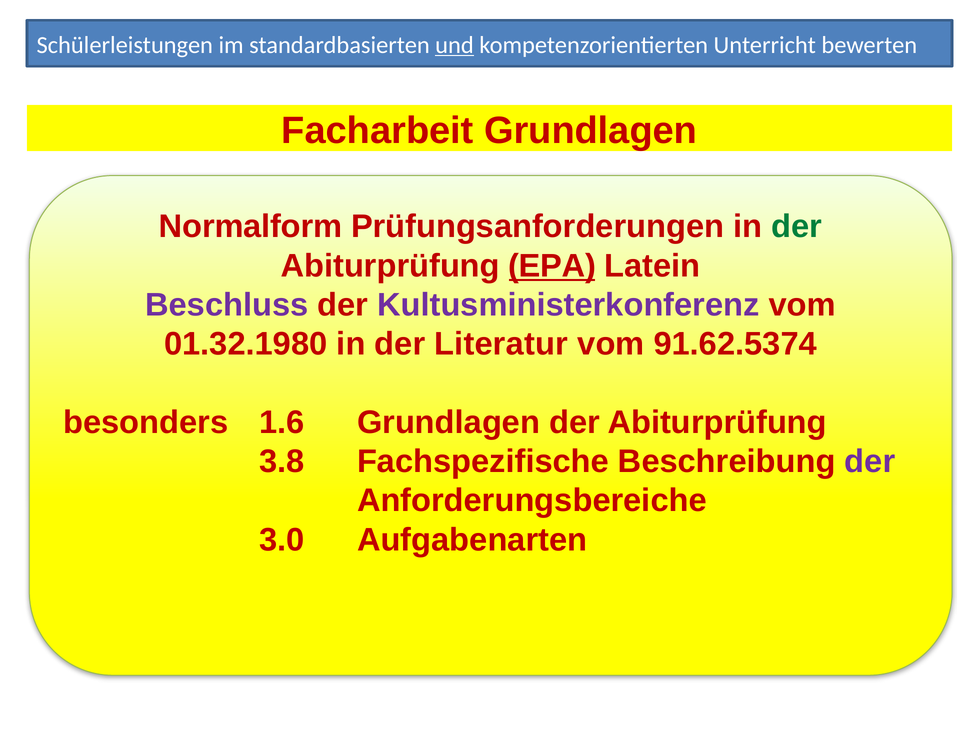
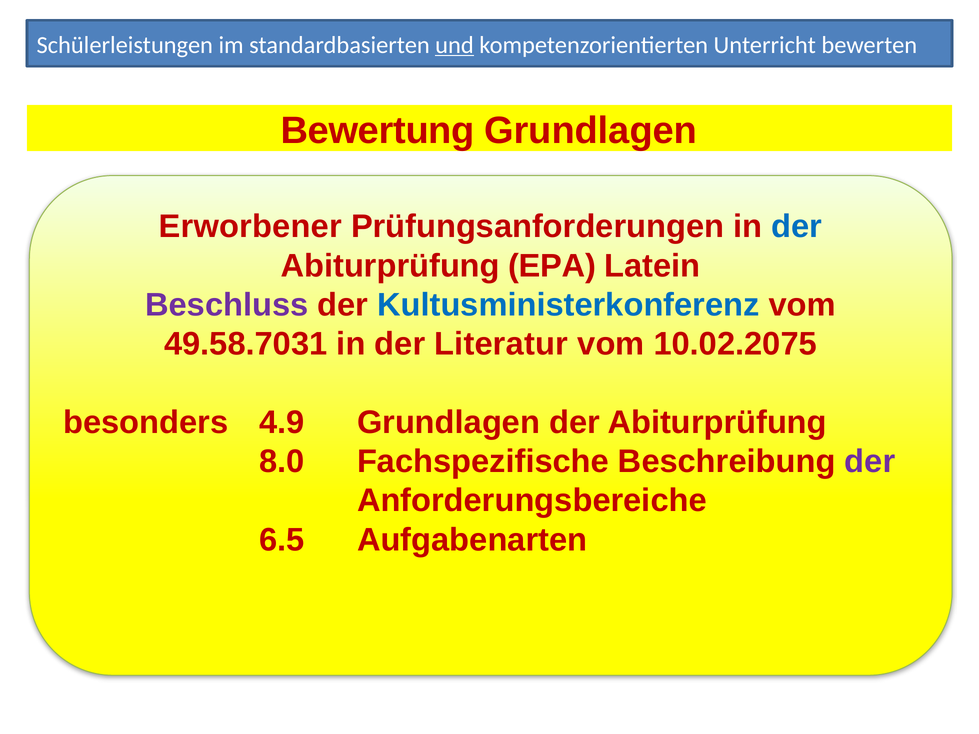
Facharbeit: Facharbeit -> Bewertung
Normalform: Normalform -> Erworbener
der at (797, 227) colour: green -> blue
EPA underline: present -> none
Kultusministerkonferenz colour: purple -> blue
01.32.1980: 01.32.1980 -> 49.58.7031
91.62.5374: 91.62.5374 -> 10.02.2075
1.6: 1.6 -> 4.9
3.8: 3.8 -> 8.0
3.0: 3.0 -> 6.5
